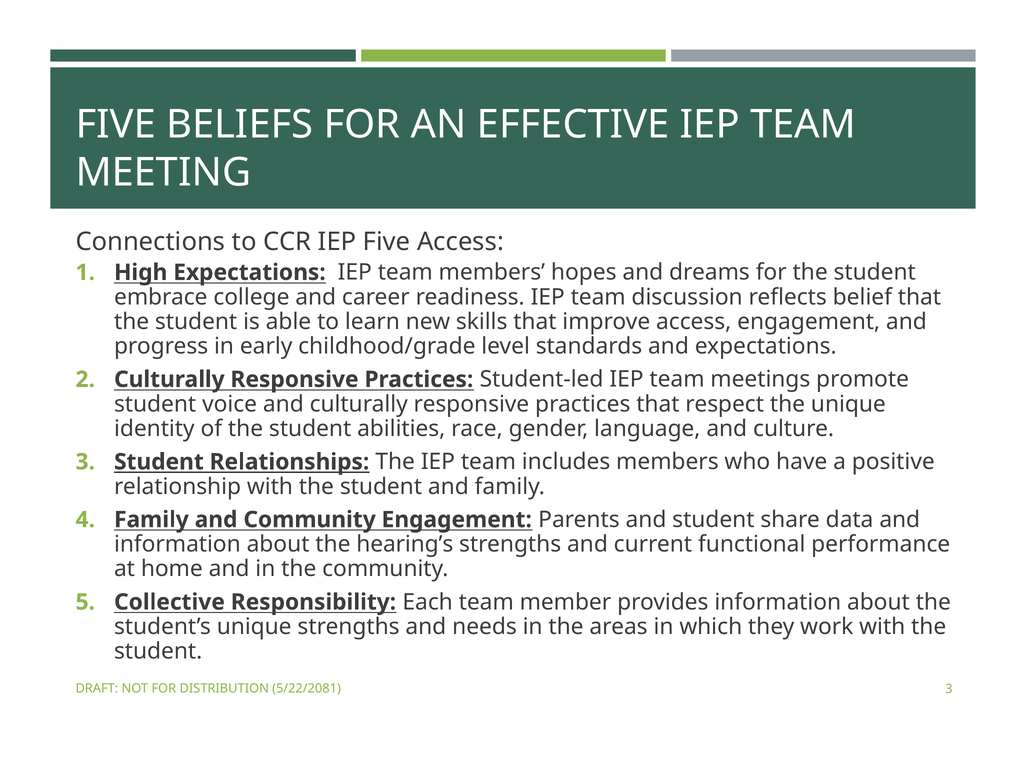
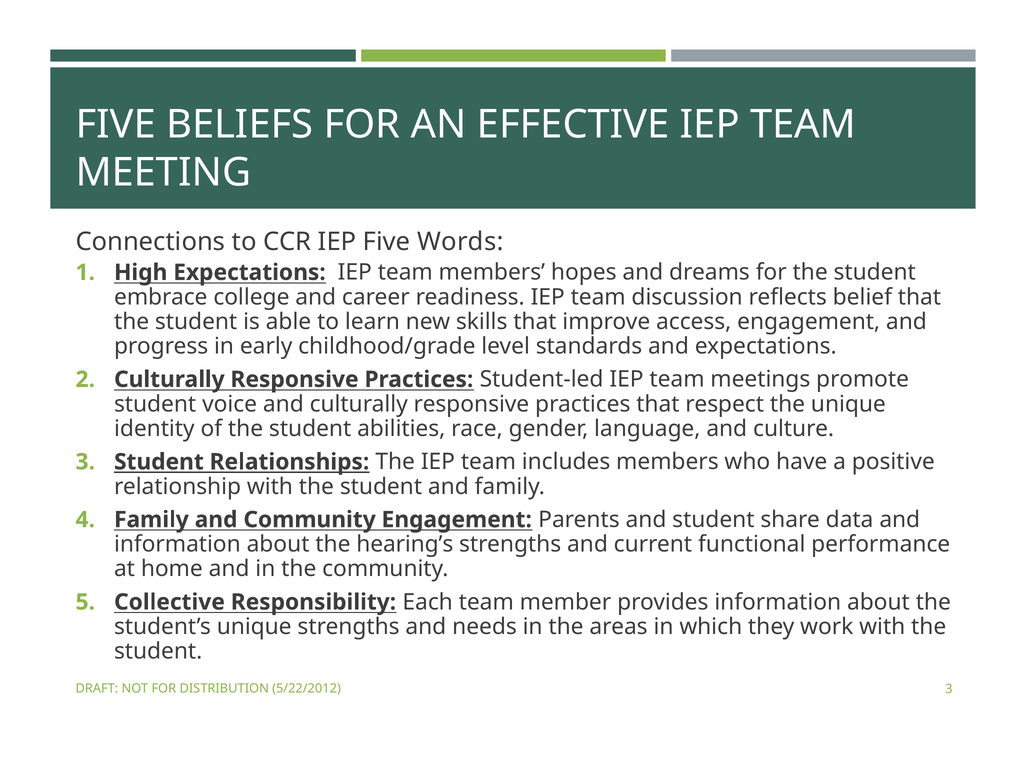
Five Access: Access -> Words
5/22/2081: 5/22/2081 -> 5/22/2012
